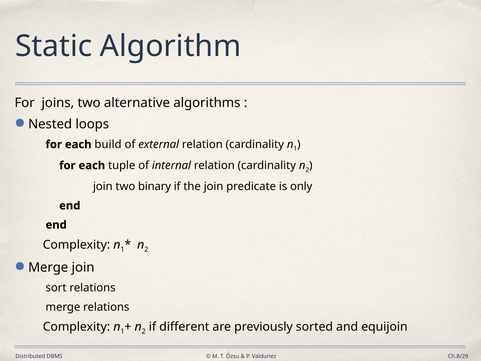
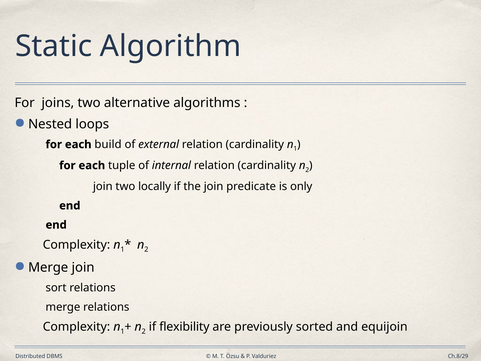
binary: binary -> locally
different: different -> flexibility
